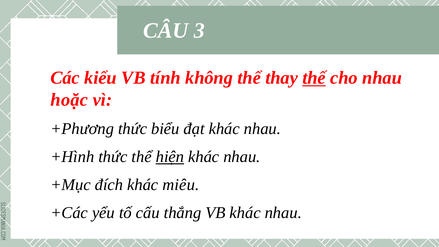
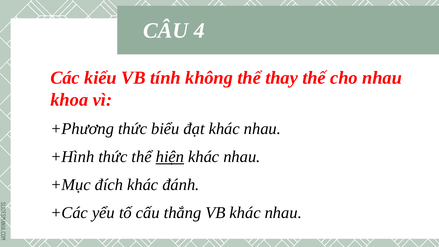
3: 3 -> 4
thế underline: present -> none
hoặc: hoặc -> khoa
miêu: miêu -> đánh
